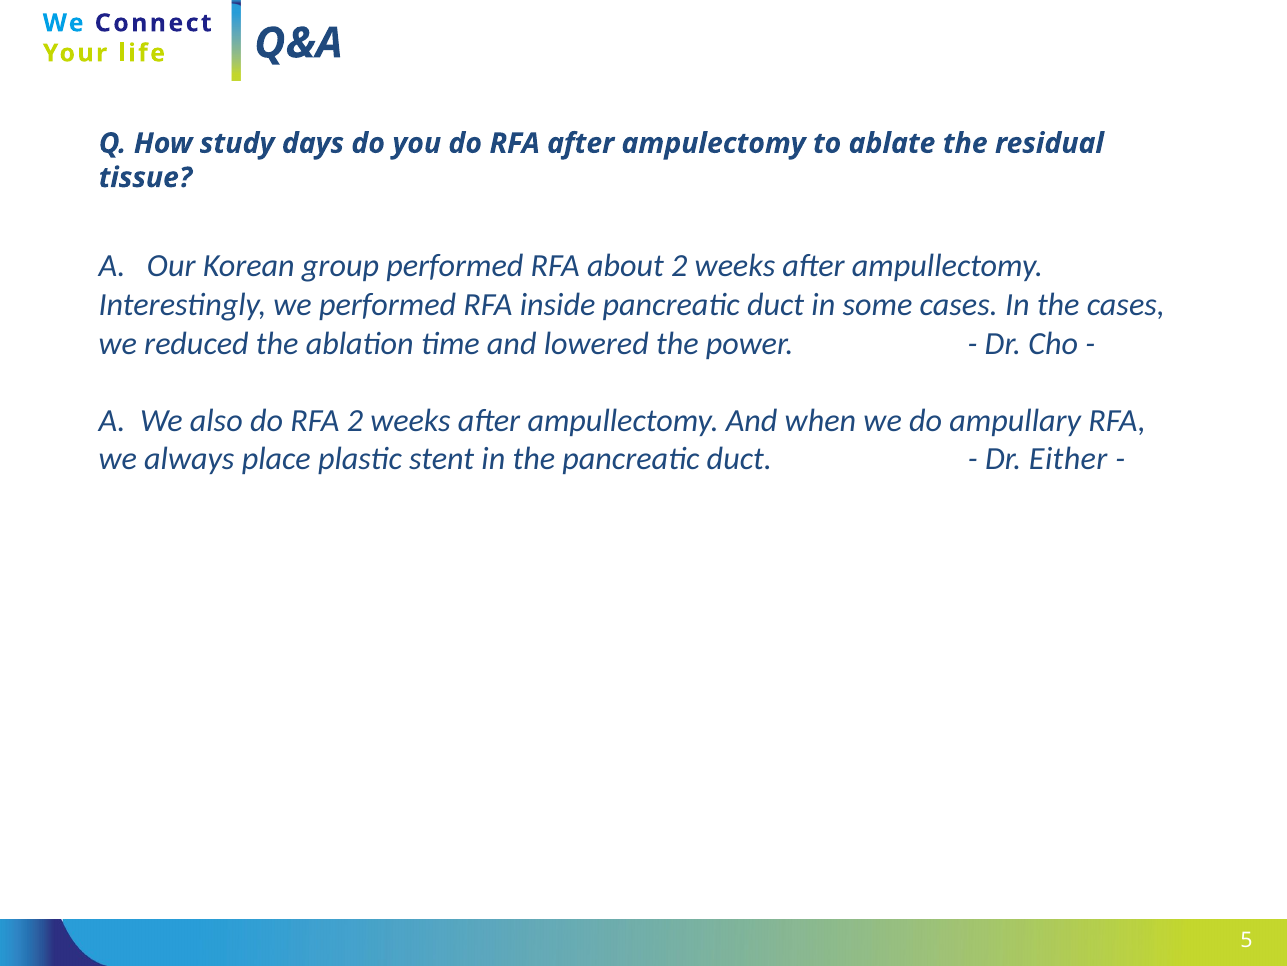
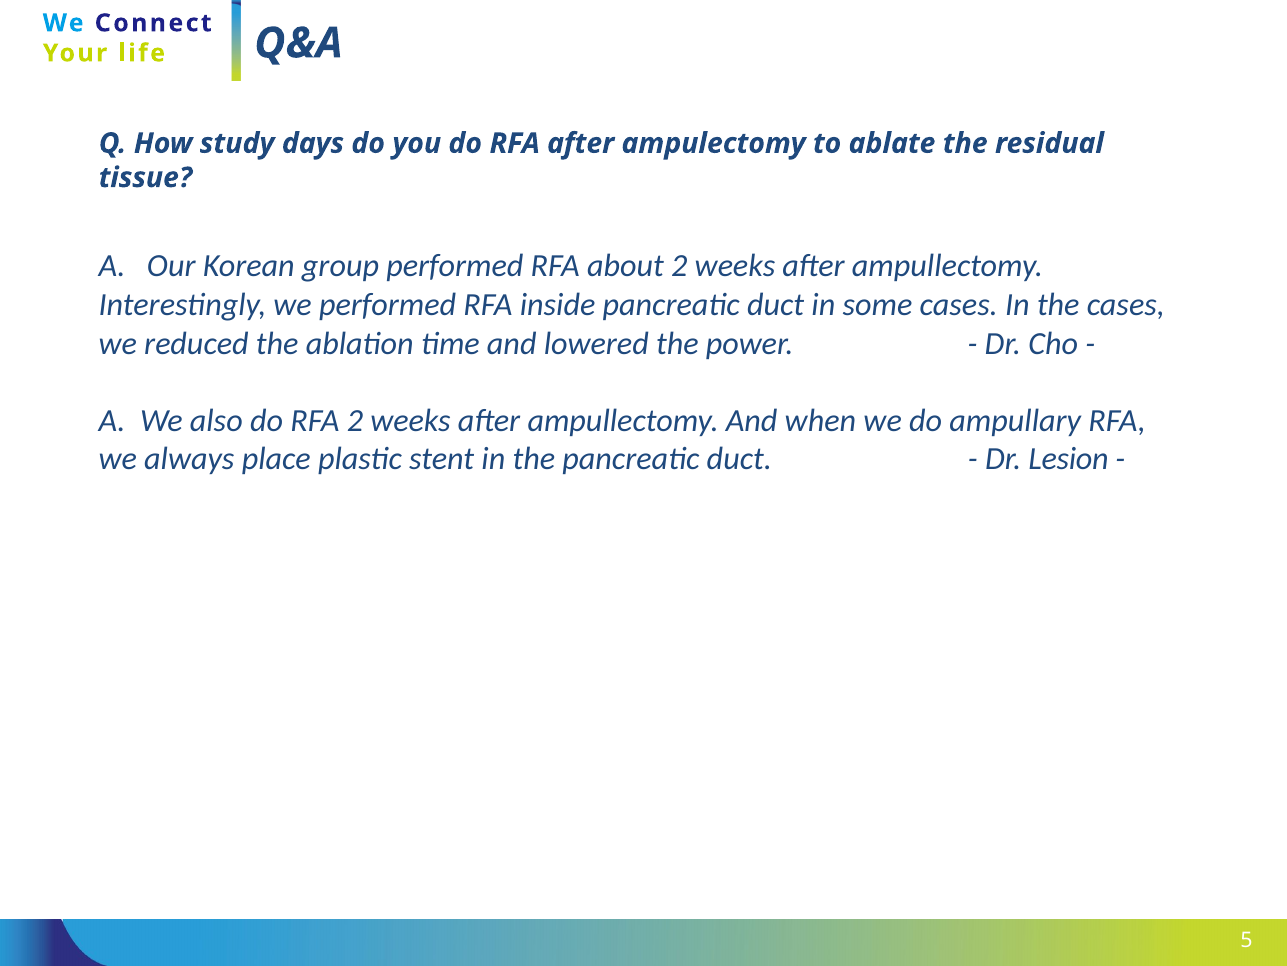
Either: Either -> Lesion
